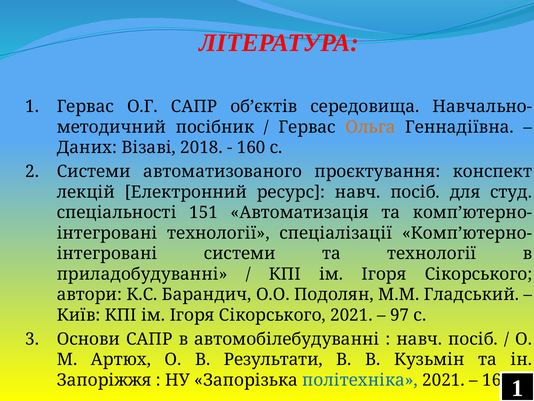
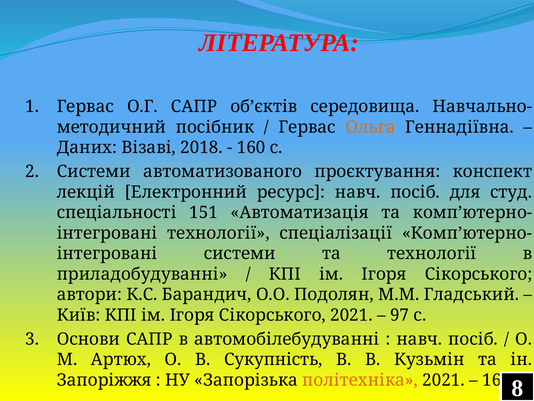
Результати: Результати -> Сукупність
політехніка colour: blue -> orange
1 at (517, 388): 1 -> 8
